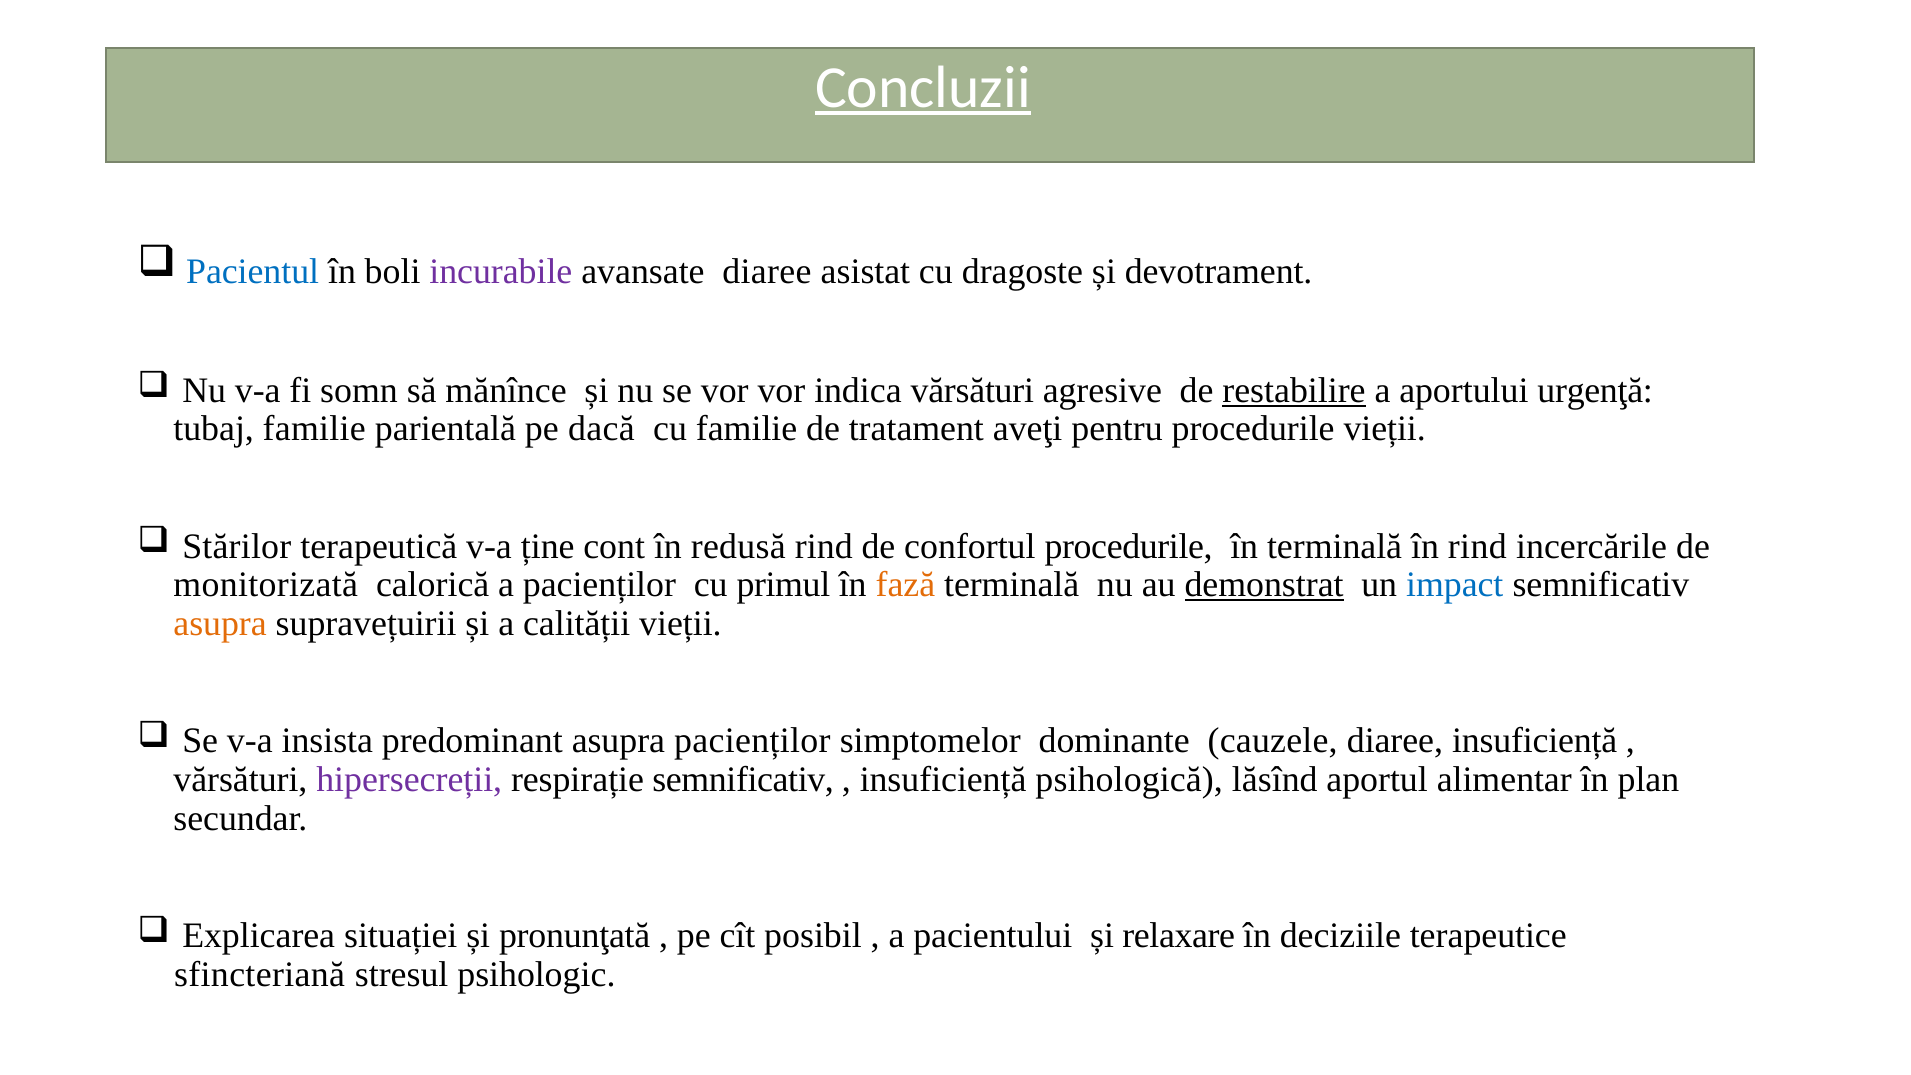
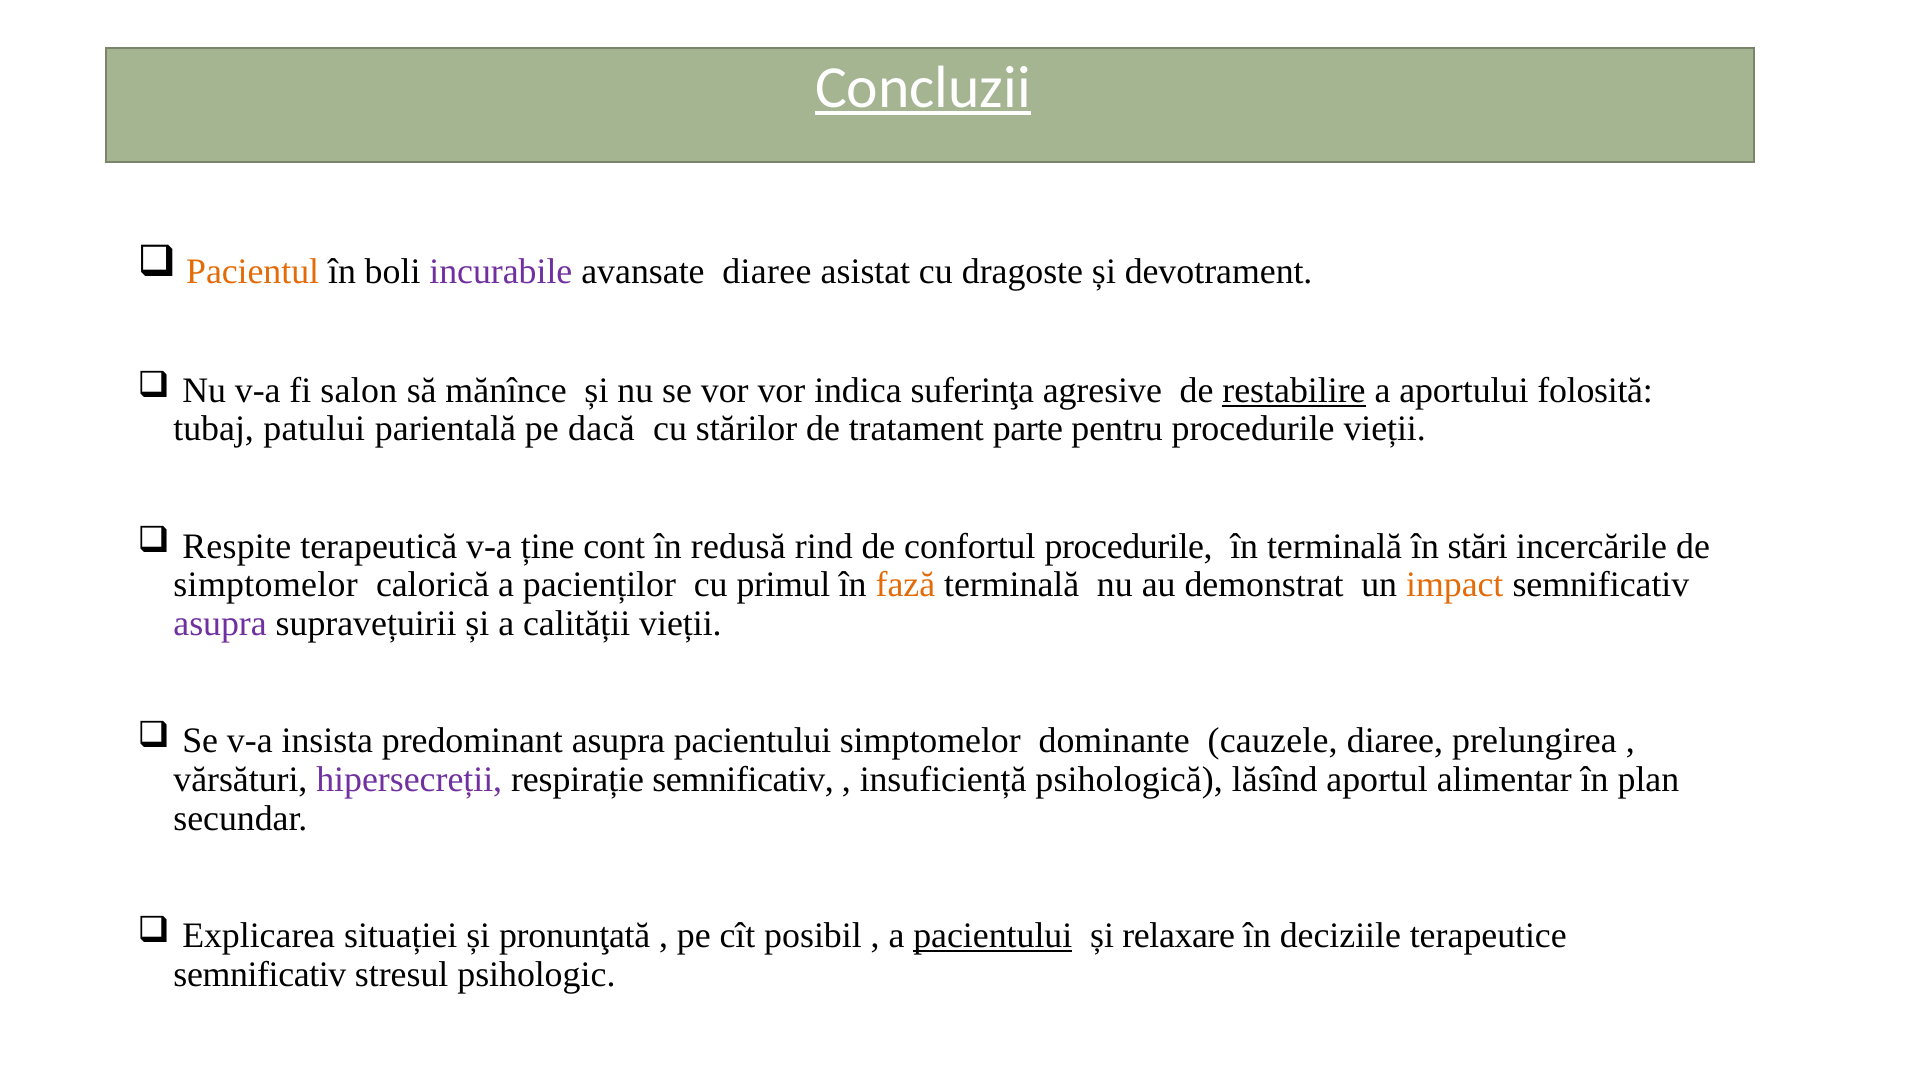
Pacientul colour: blue -> orange
somn: somn -> salon
indica vărsături: vărsături -> suferinţa
urgenţă: urgenţă -> folosită
tubaj familie: familie -> patului
cu familie: familie -> stărilor
aveţi: aveţi -> parte
Stărilor: Stărilor -> Respite
în rind: rind -> stări
monitorizată at (266, 585): monitorizată -> simptomelor
demonstrat underline: present -> none
impact colour: blue -> orange
asupra at (220, 624) colour: orange -> purple
asupra pacienților: pacienților -> pacientului
diaree insuficiență: insuficiență -> prelungirea
pacientului at (993, 935) underline: none -> present
sfincteriană at (260, 974): sfincteriană -> semnificativ
